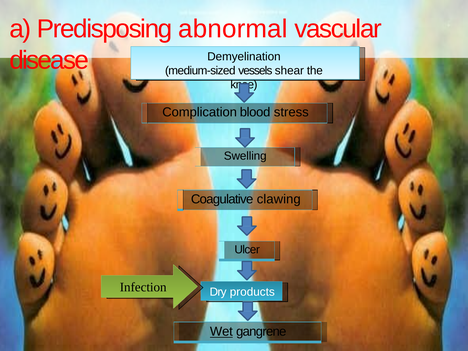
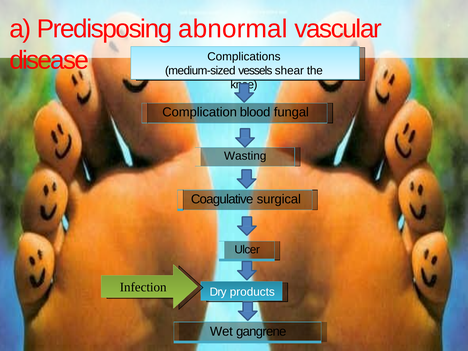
Demyelination: Demyelination -> Complications
stress: stress -> fungal
Swelling: Swelling -> Wasting
clawing: clawing -> surgical
Wet underline: present -> none
